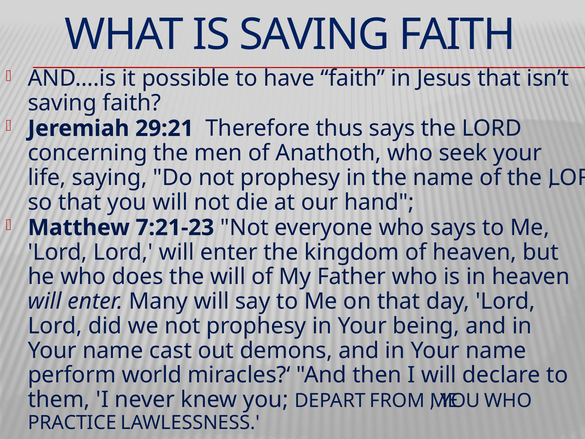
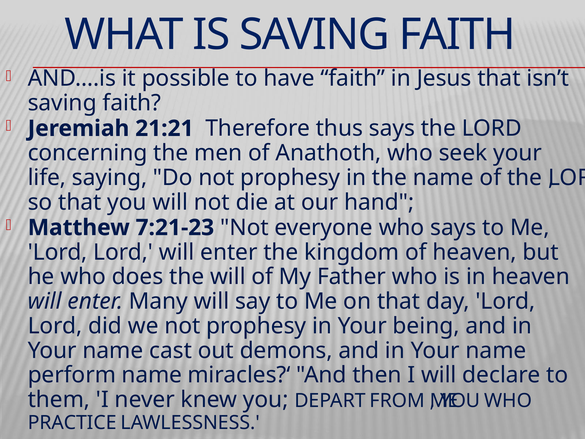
29:21: 29:21 -> 21:21
perform world: world -> name
